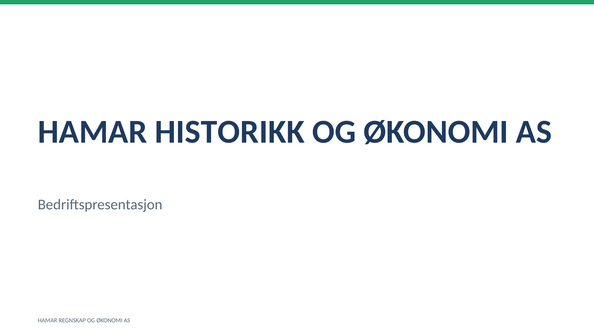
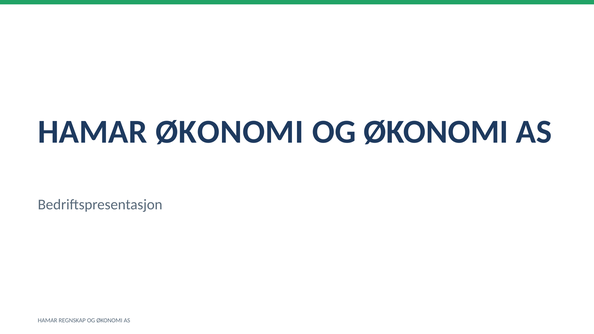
HAMAR HISTORIKK: HISTORIKK -> ØKONOMI
